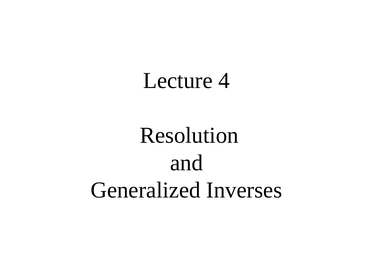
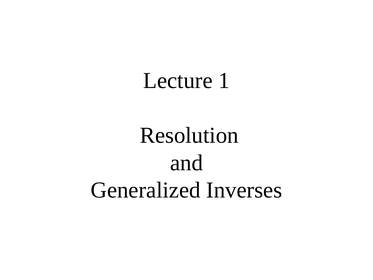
4: 4 -> 1
